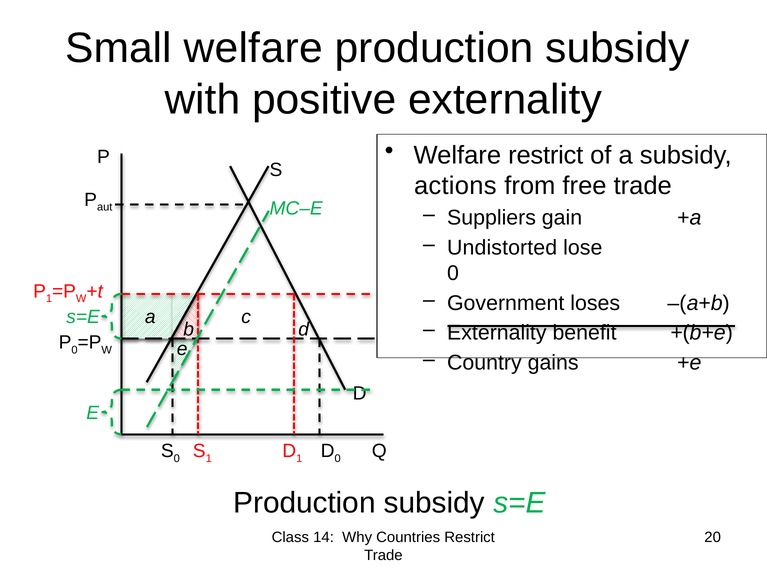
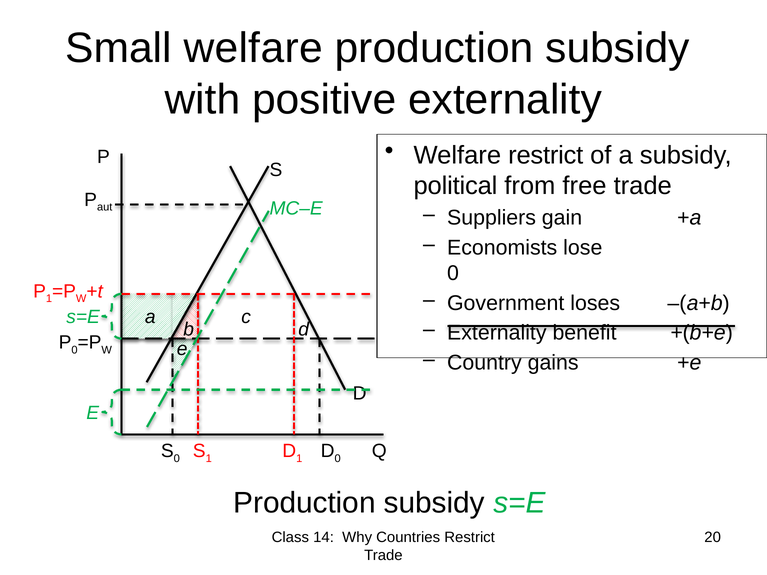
actions: actions -> political
Undistorted: Undistorted -> Economists
